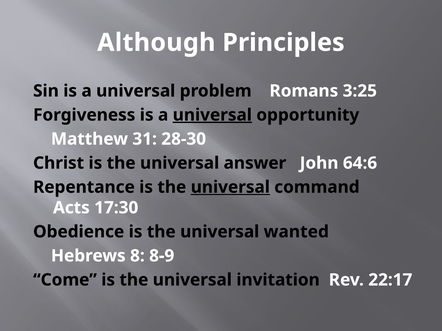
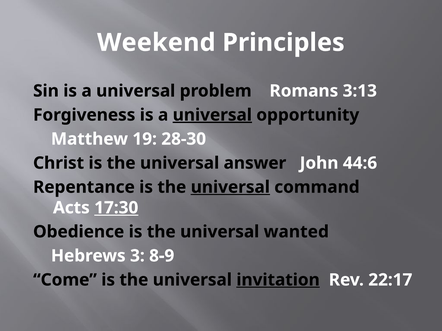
Although: Although -> Weekend
3:25: 3:25 -> 3:13
31: 31 -> 19
64:6: 64:6 -> 44:6
17:30 underline: none -> present
8: 8 -> 3
invitation underline: none -> present
